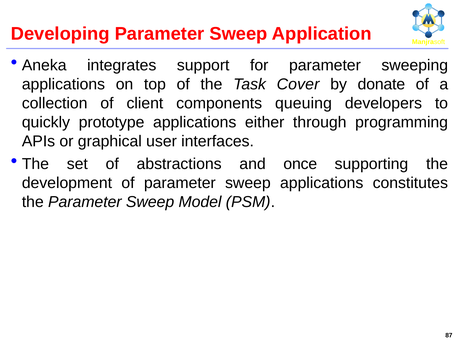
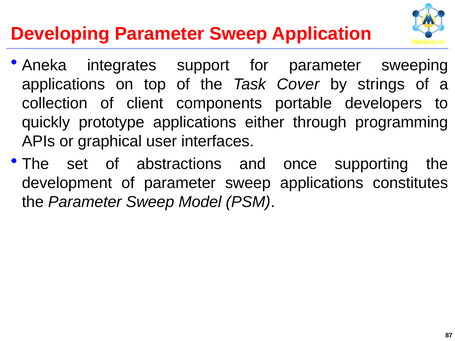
donate: donate -> strings
queuing: queuing -> portable
